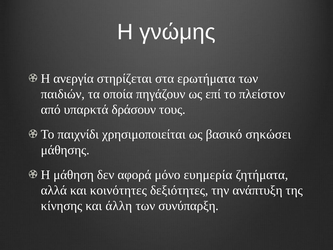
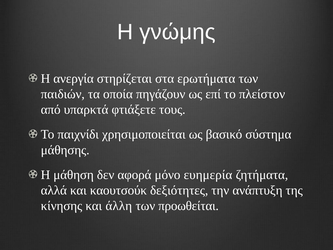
δράσουν: δράσουν -> φτιάξετε
σηκώσει: σηκώσει -> σύστημα
κοινότητες: κοινότητες -> καουτσούκ
συνύπαρξη: συνύπαρξη -> προωθείται
